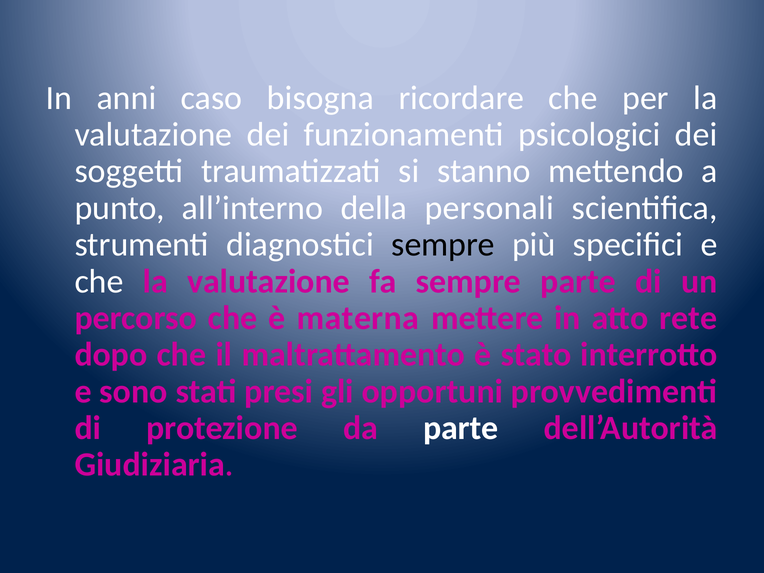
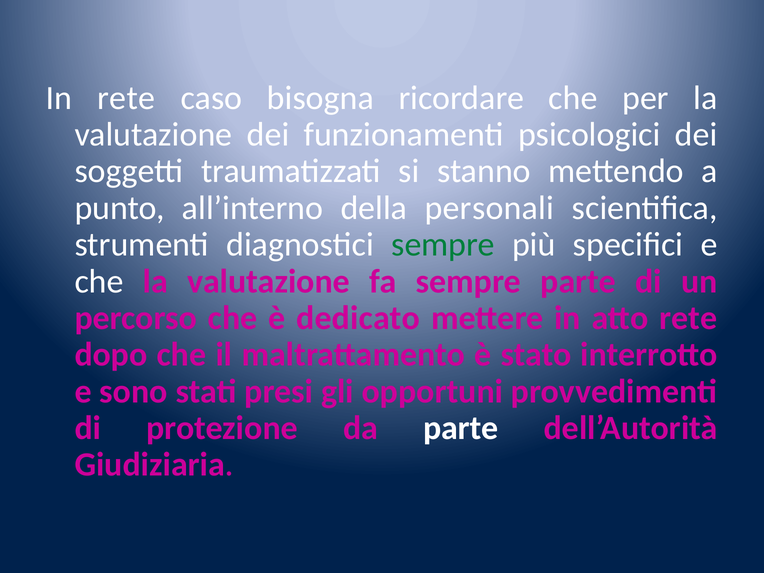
In anni: anni -> rete
sempre at (443, 245) colour: black -> green
materna: materna -> dedicato
